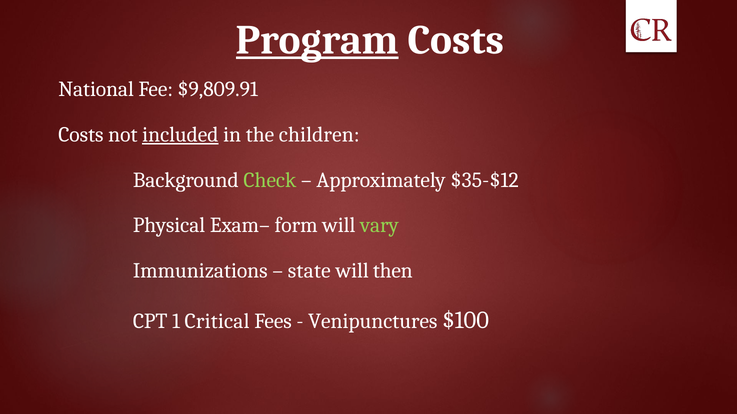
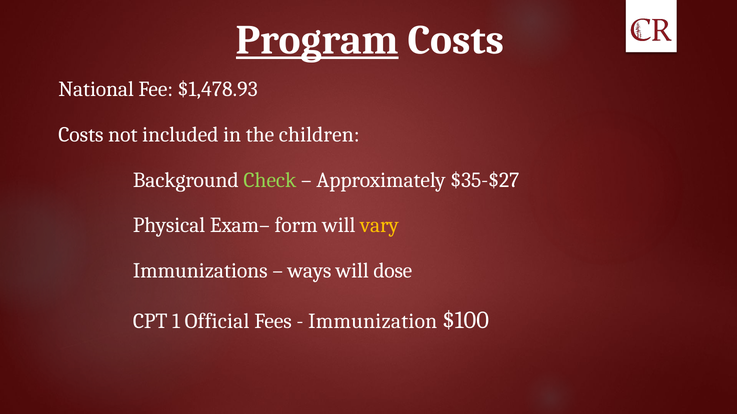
$9,809.91: $9,809.91 -> $1,478.93
included underline: present -> none
$35-$12: $35-$12 -> $35-$27
vary colour: light green -> yellow
state: state -> ways
then: then -> dose
Critical: Critical -> Official
Venipunctures: Venipunctures -> Immunization
